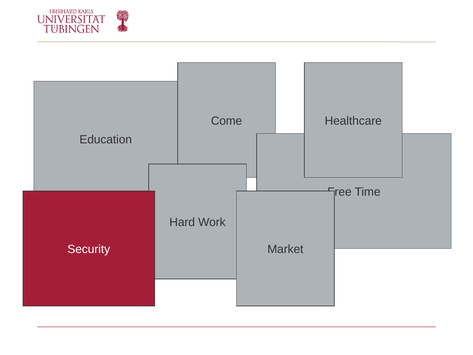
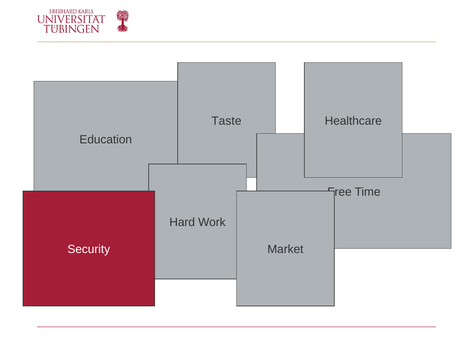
Come: Come -> Taste
